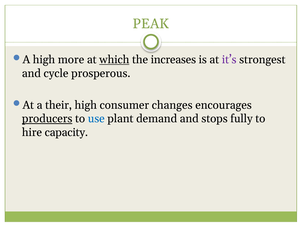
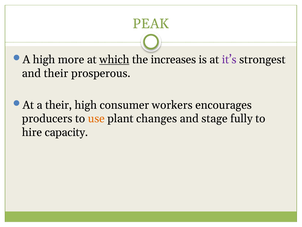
and cycle: cycle -> their
changes: changes -> workers
producers underline: present -> none
use colour: blue -> orange
demand: demand -> changes
stops: stops -> stage
